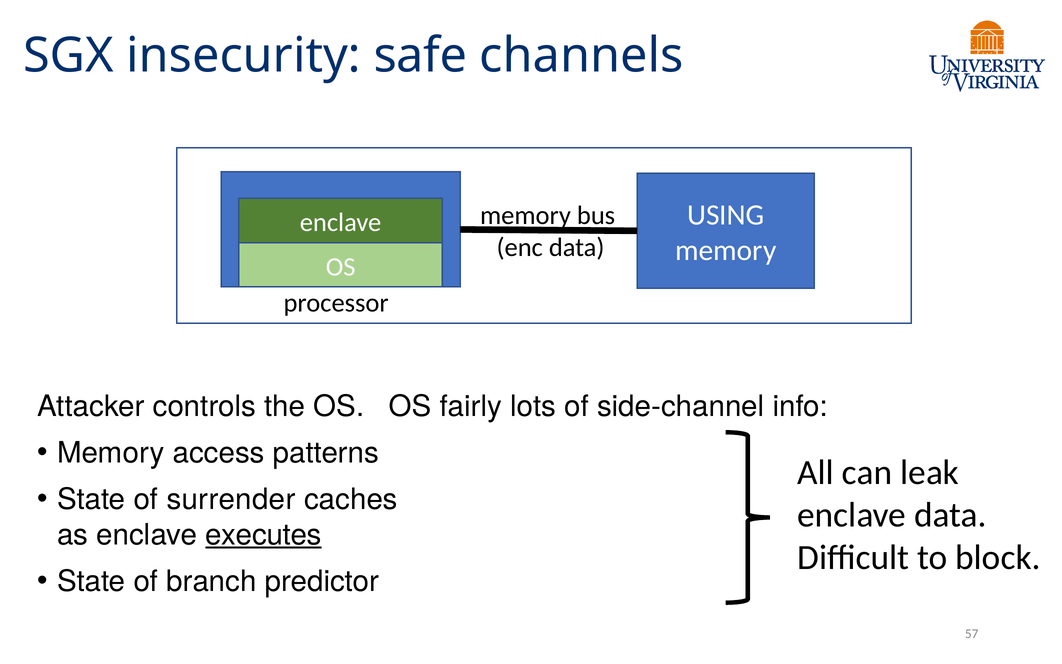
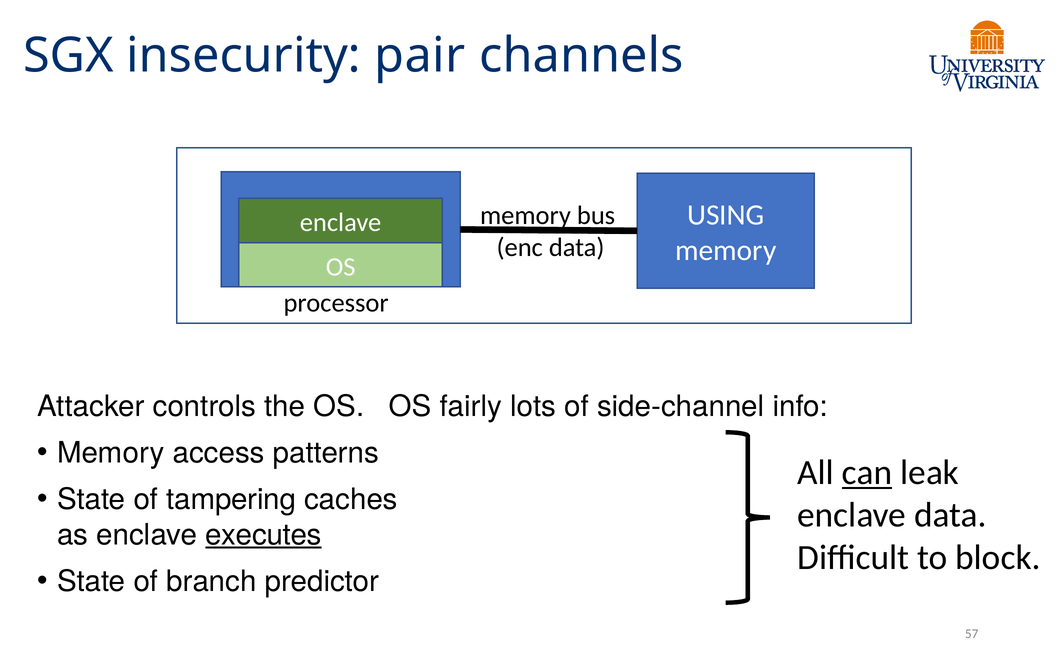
safe: safe -> pair
can underline: none -> present
surrender: surrender -> tampering
